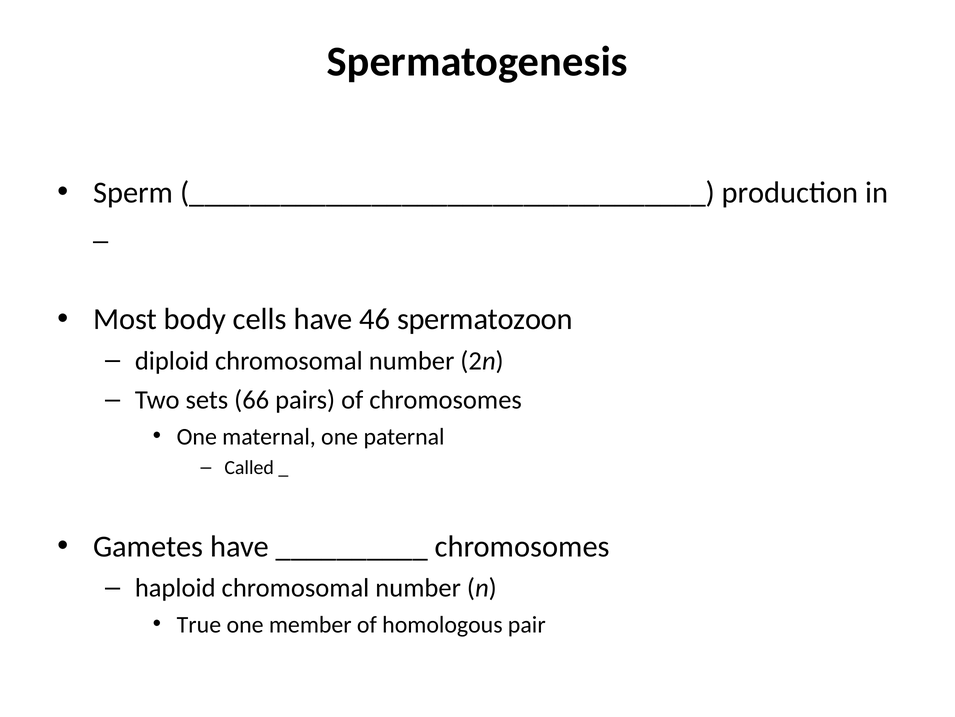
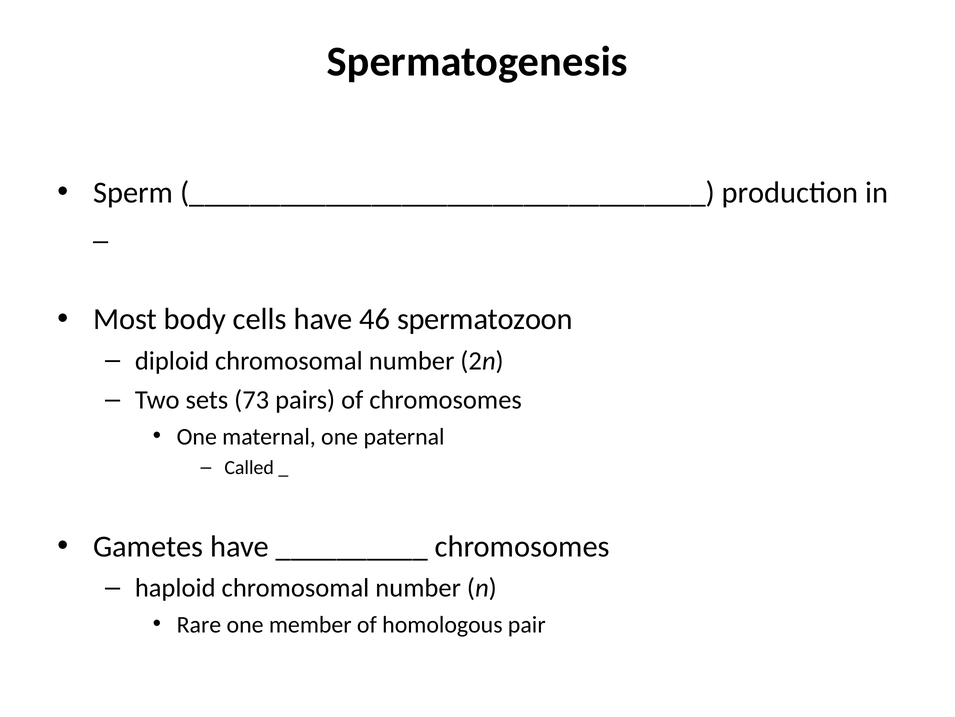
66: 66 -> 73
True: True -> Rare
